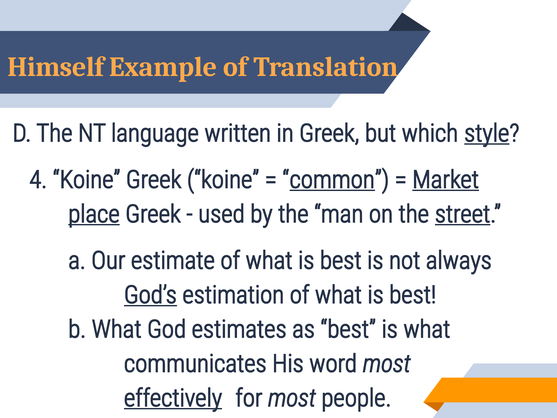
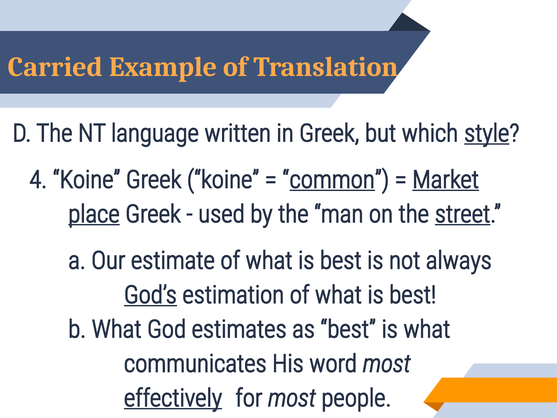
Himself: Himself -> Carried
